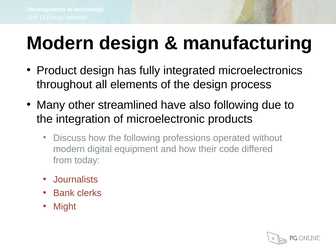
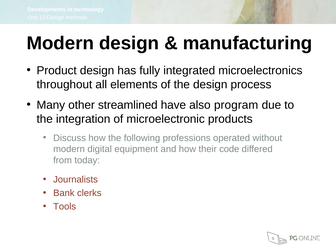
also following: following -> program
Might: Might -> Tools
